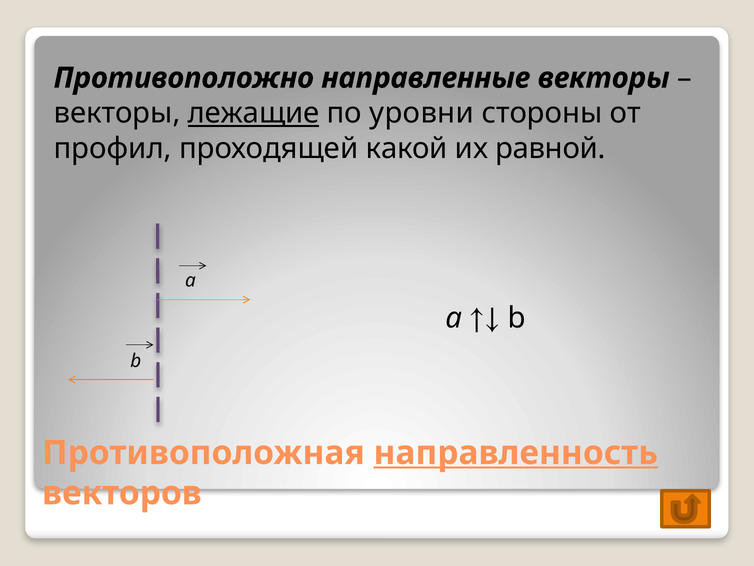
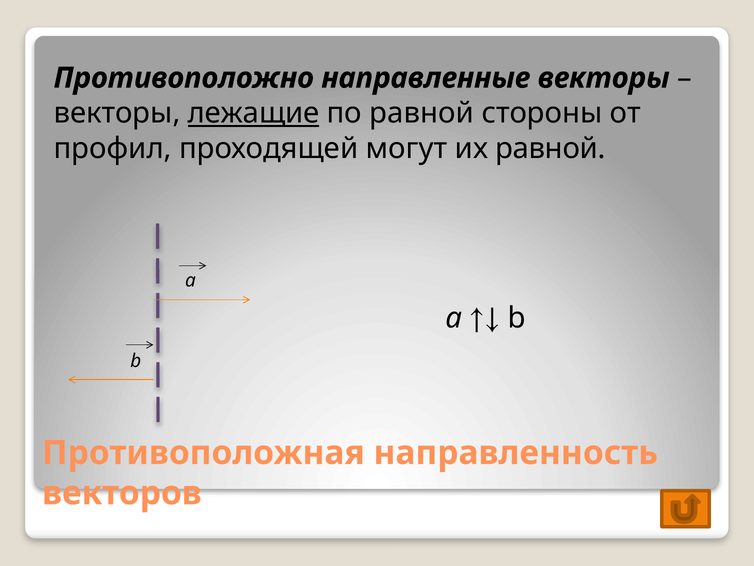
по уровни: уровни -> равной
какой: какой -> могут
направленность underline: present -> none
